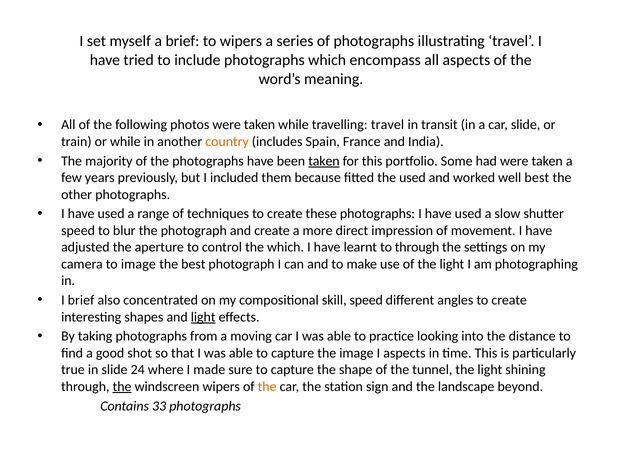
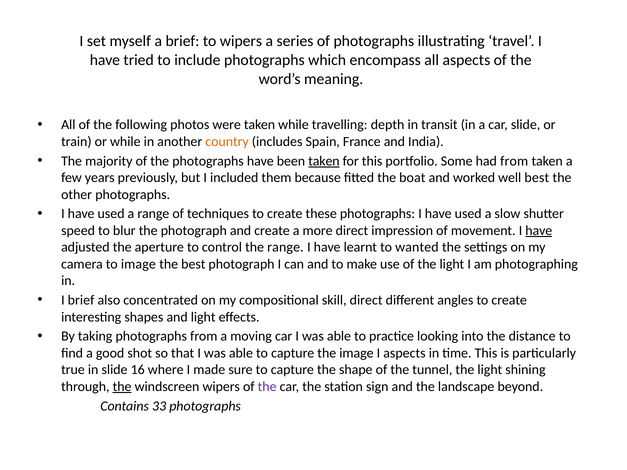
travelling travel: travel -> depth
had were: were -> from
the used: used -> boat
have at (539, 231) underline: none -> present
the which: which -> range
to through: through -> wanted
skill speed: speed -> direct
light at (203, 317) underline: present -> none
24: 24 -> 16
the at (267, 387) colour: orange -> purple
